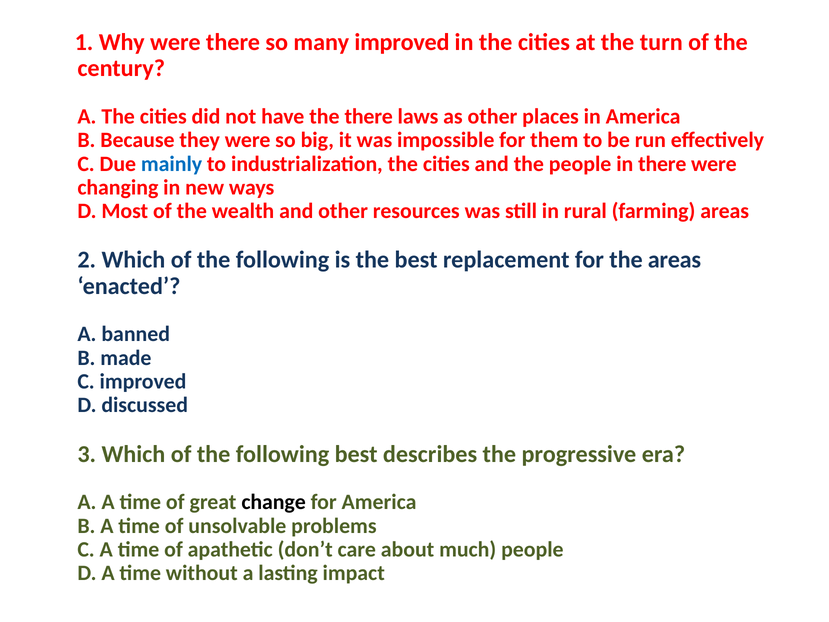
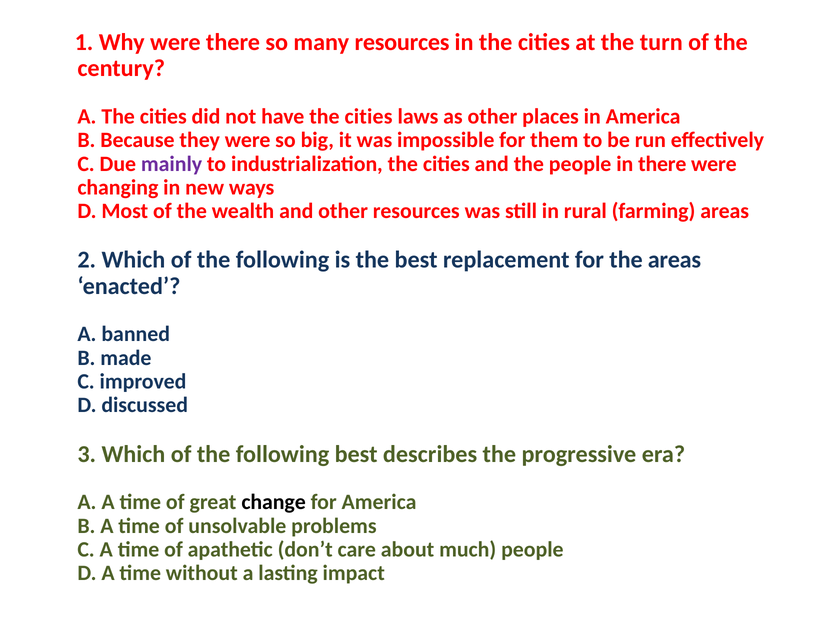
many improved: improved -> resources
have the there: there -> cities
mainly colour: blue -> purple
